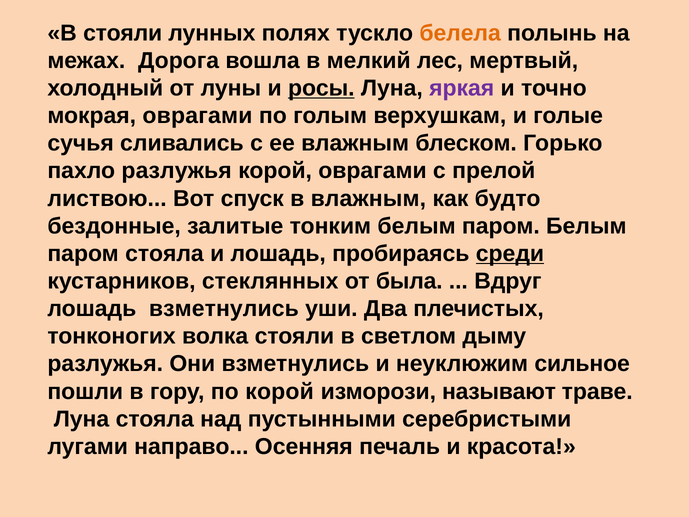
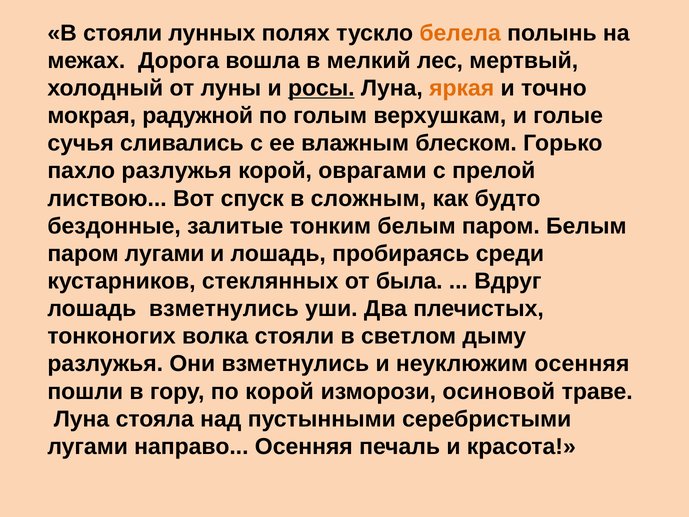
яркая colour: purple -> orange
мокрая оврагами: оврагами -> радужной
в влажным: влажным -> сложным
паром стояла: стояла -> лугами
среди underline: present -> none
неуклюжим сильное: сильное -> осенняя
называют: называют -> осиновой
